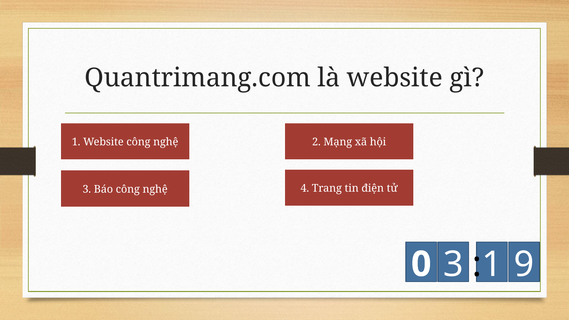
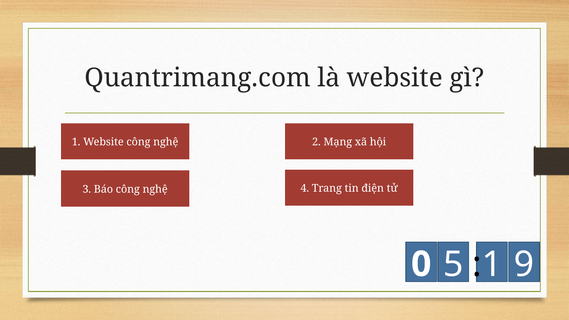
0 3: 3 -> 5
